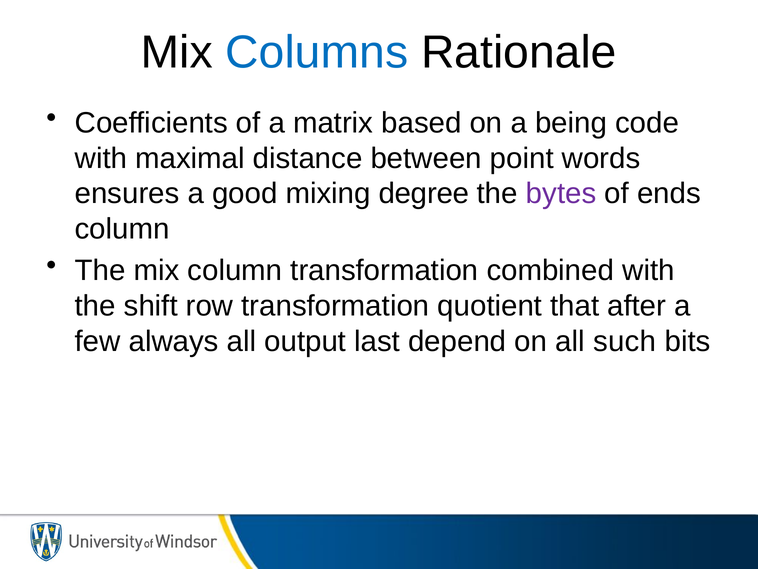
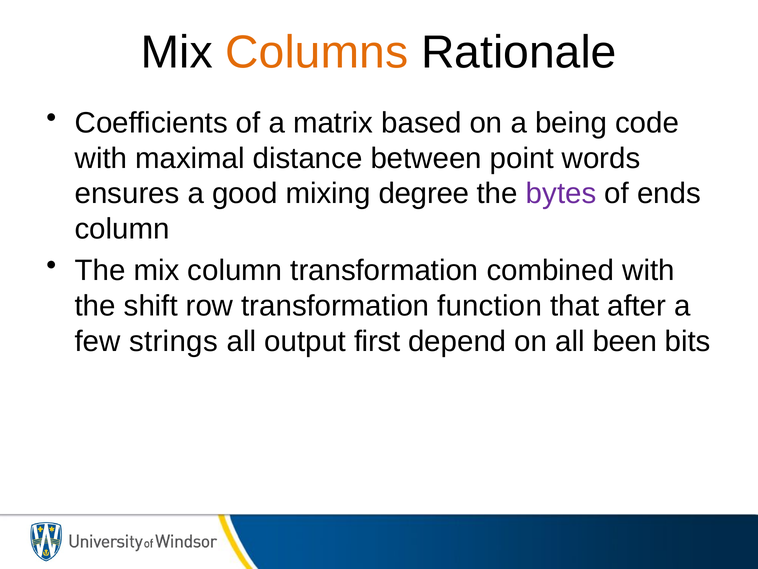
Columns colour: blue -> orange
quotient: quotient -> function
always: always -> strings
last: last -> first
such: such -> been
